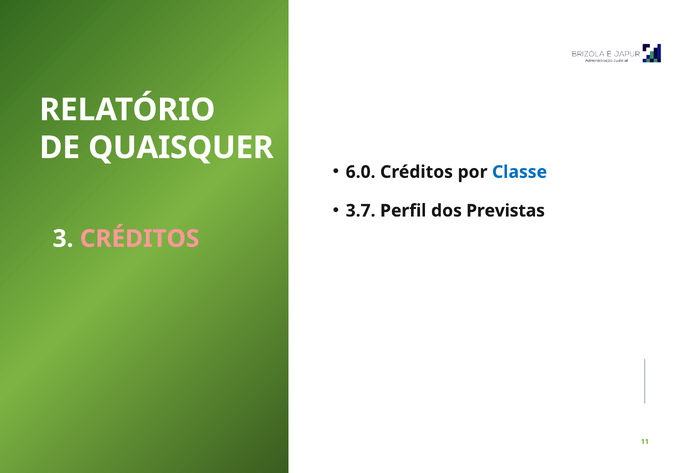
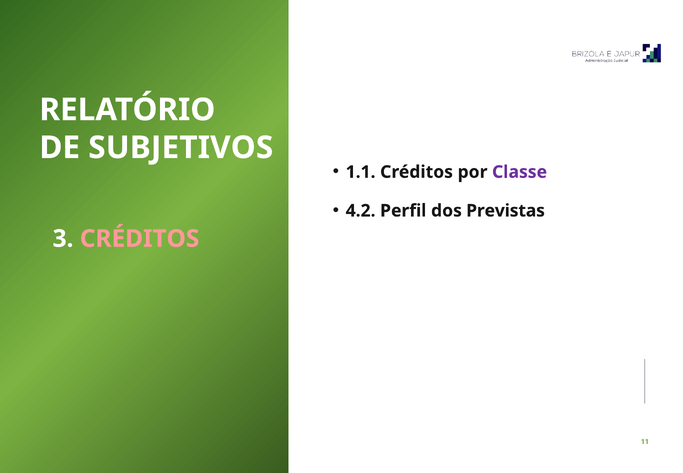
QUAISQUER: QUAISQUER -> SUBJETIVOS
6.0: 6.0 -> 1.1
Classe colour: blue -> purple
3.7: 3.7 -> 4.2
